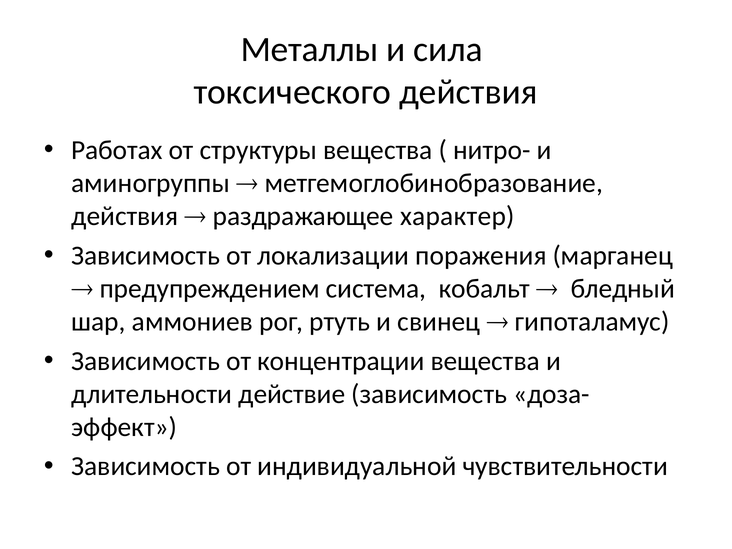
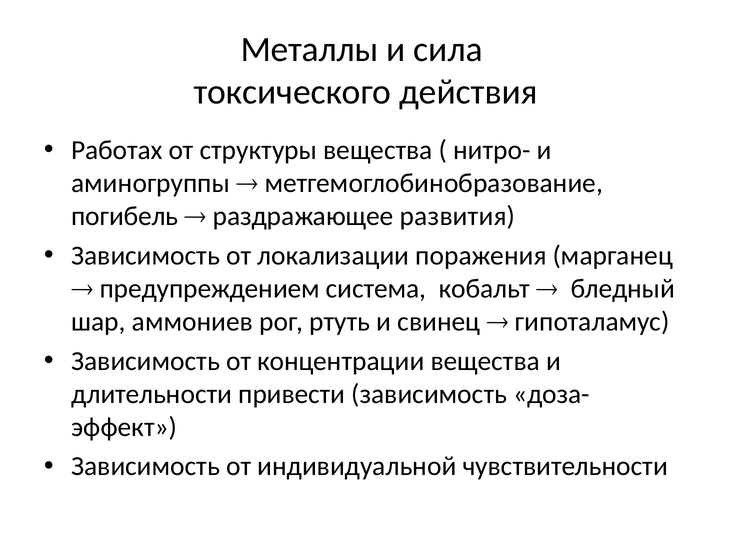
действия at (125, 216): действия -> погибель
характер: характер -> развития
действие: действие -> привести
